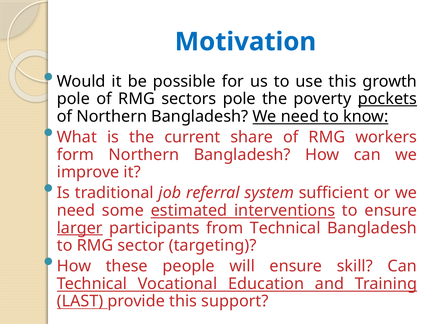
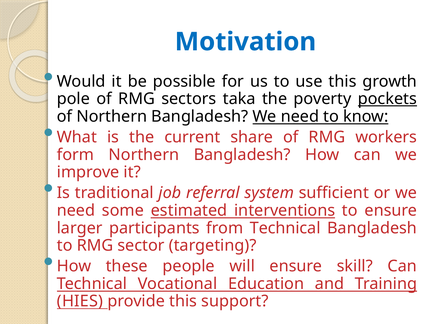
sectors pole: pole -> taka
larger underline: present -> none
LAST: LAST -> HIES
